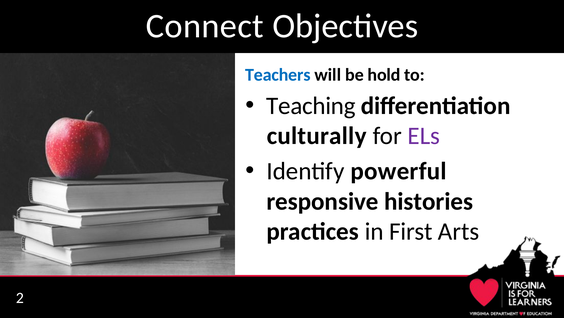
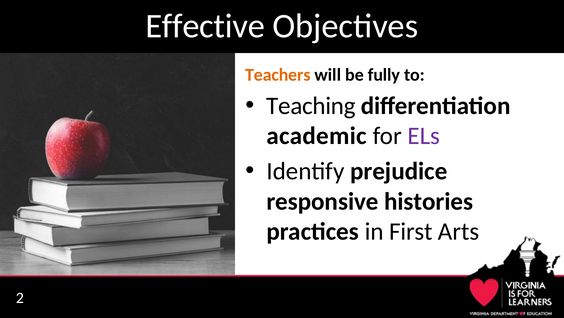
Connect: Connect -> Effective
Teachers colour: blue -> orange
hold: hold -> fully
culturally: culturally -> academic
powerful: powerful -> prejudice
